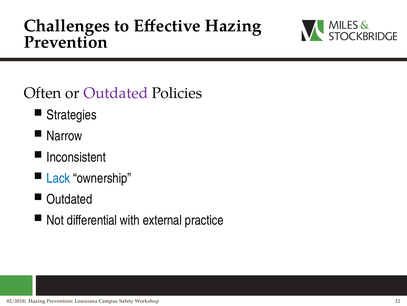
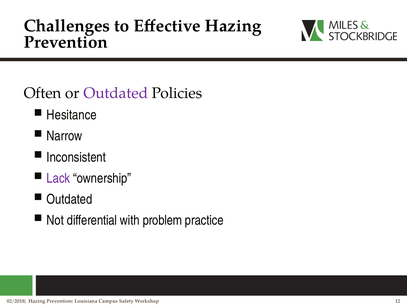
Strategies: Strategies -> Hesitance
Lack colour: blue -> purple
external: external -> problem
